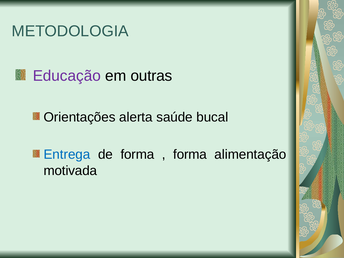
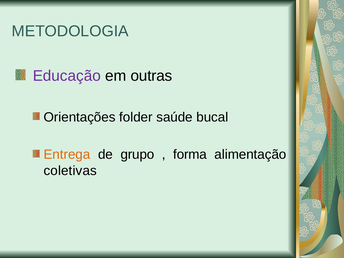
alerta: alerta -> folder
Entrega colour: blue -> orange
de forma: forma -> grupo
motivada: motivada -> coletivas
